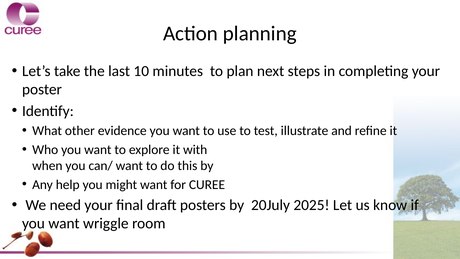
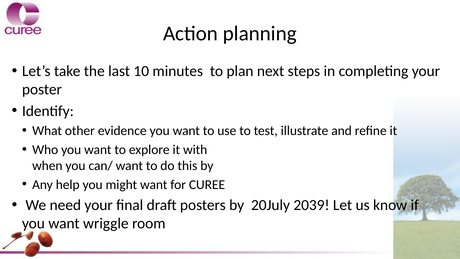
2025: 2025 -> 2039
